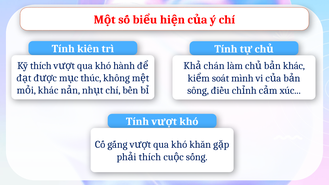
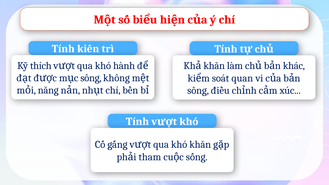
chán at (214, 66): chán -> khăn
thúc at (91, 78): thúc -> sống
mình: mình -> quan
khác at (48, 90): khác -> năng
thích at (150, 157): thích -> tham
